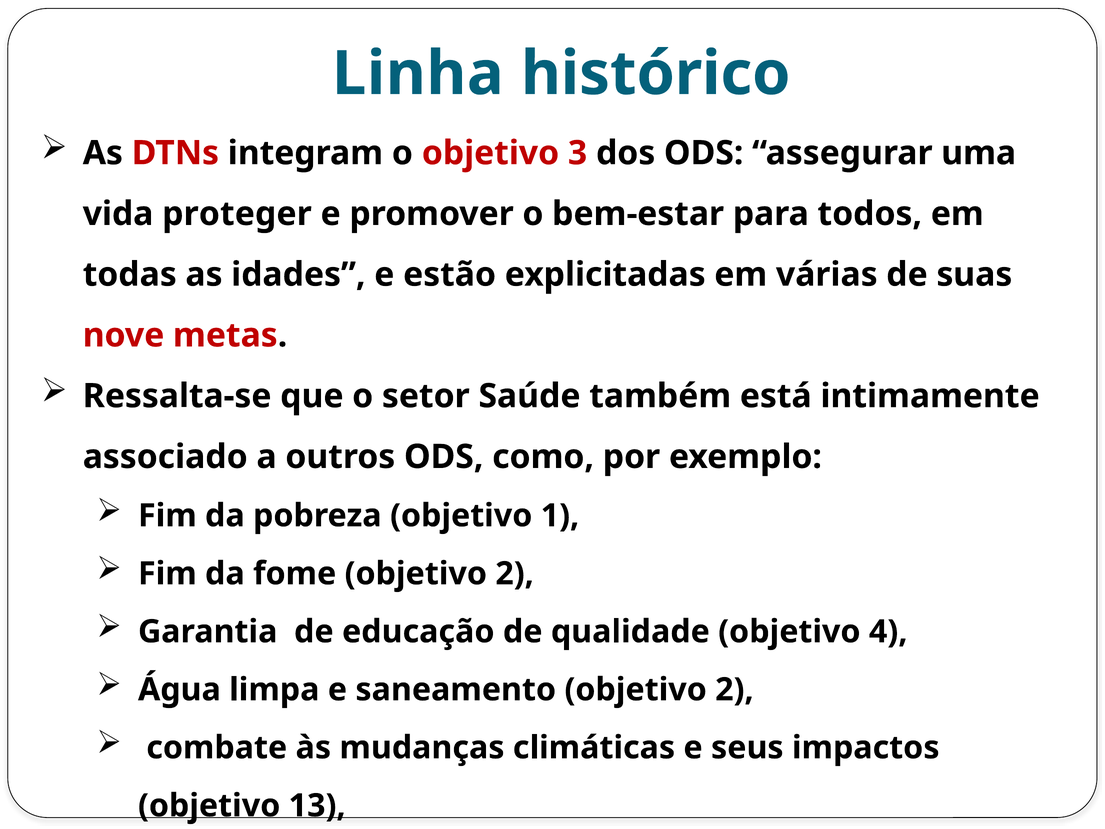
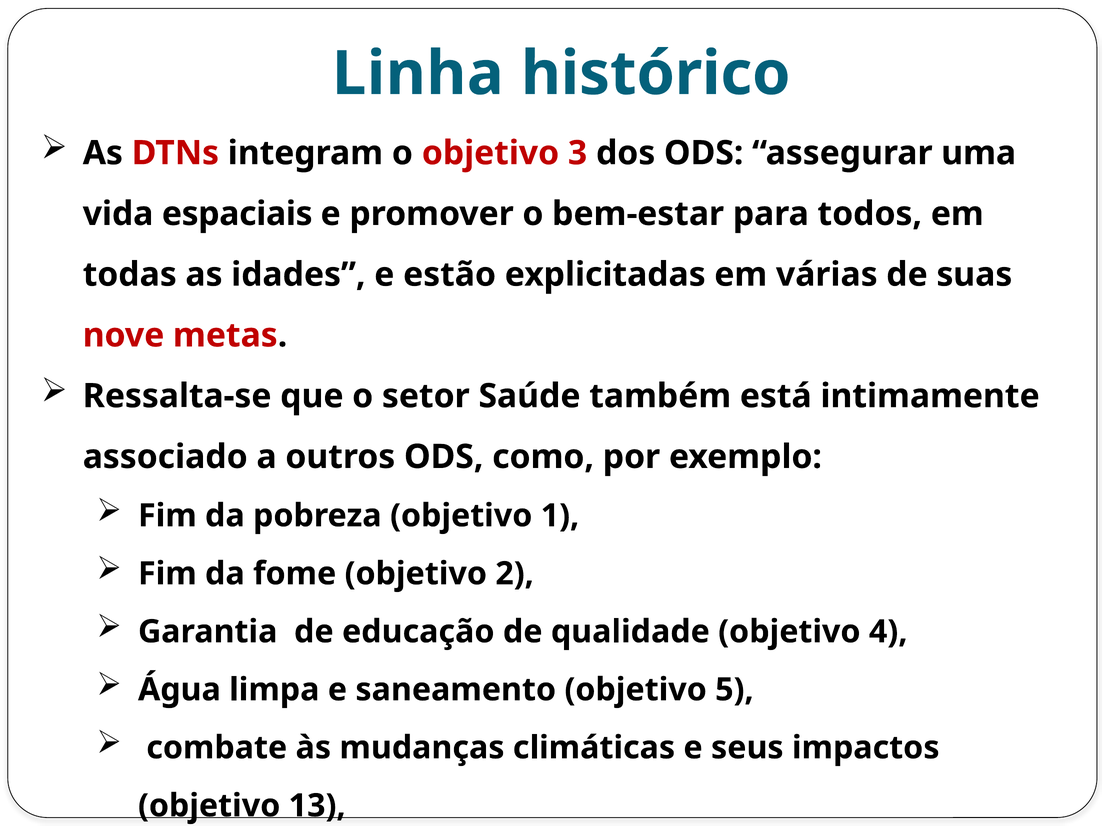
proteger: proteger -> espaciais
saneamento objetivo 2: 2 -> 5
